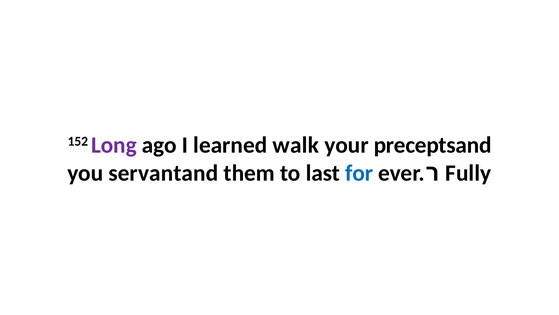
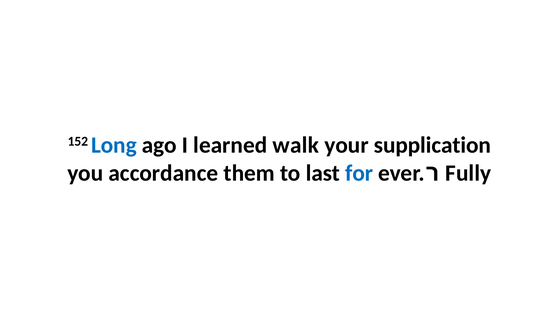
Long colour: purple -> blue
preceptsand: preceptsand -> supplication
servantand: servantand -> accordance
